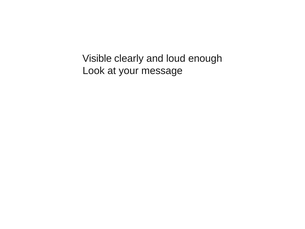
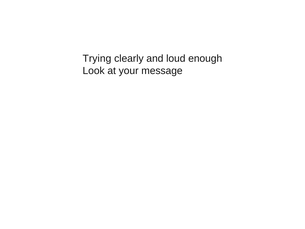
Visible: Visible -> Trying
